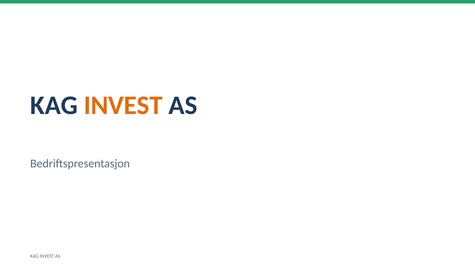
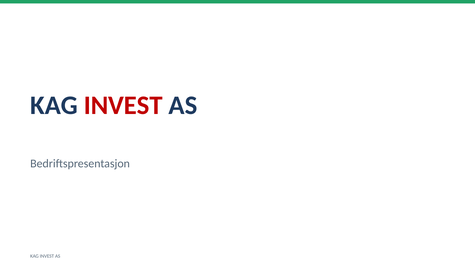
INVEST at (123, 105) colour: orange -> red
